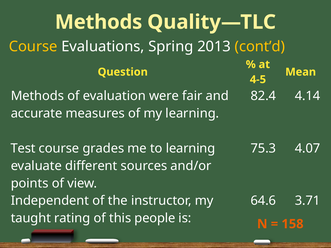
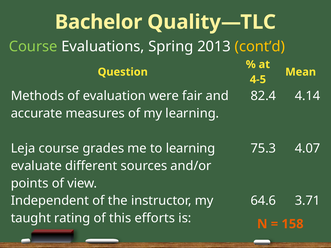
Methods at (99, 22): Methods -> Bachelor
Course at (33, 47) colour: yellow -> light green
Test: Test -> Leja
people: people -> efforts
